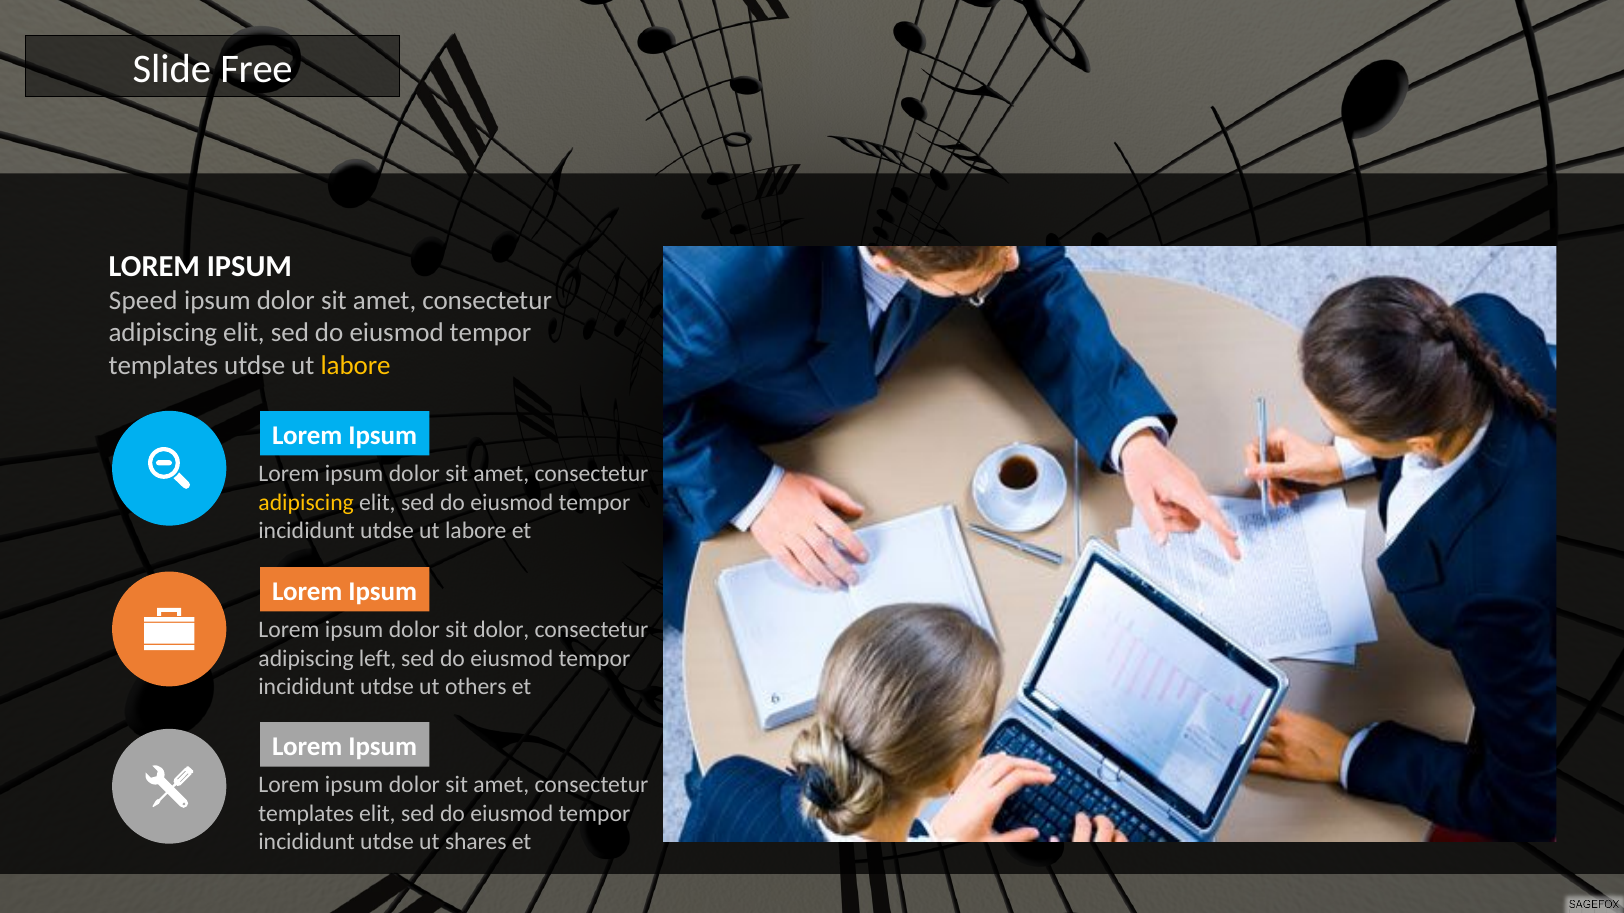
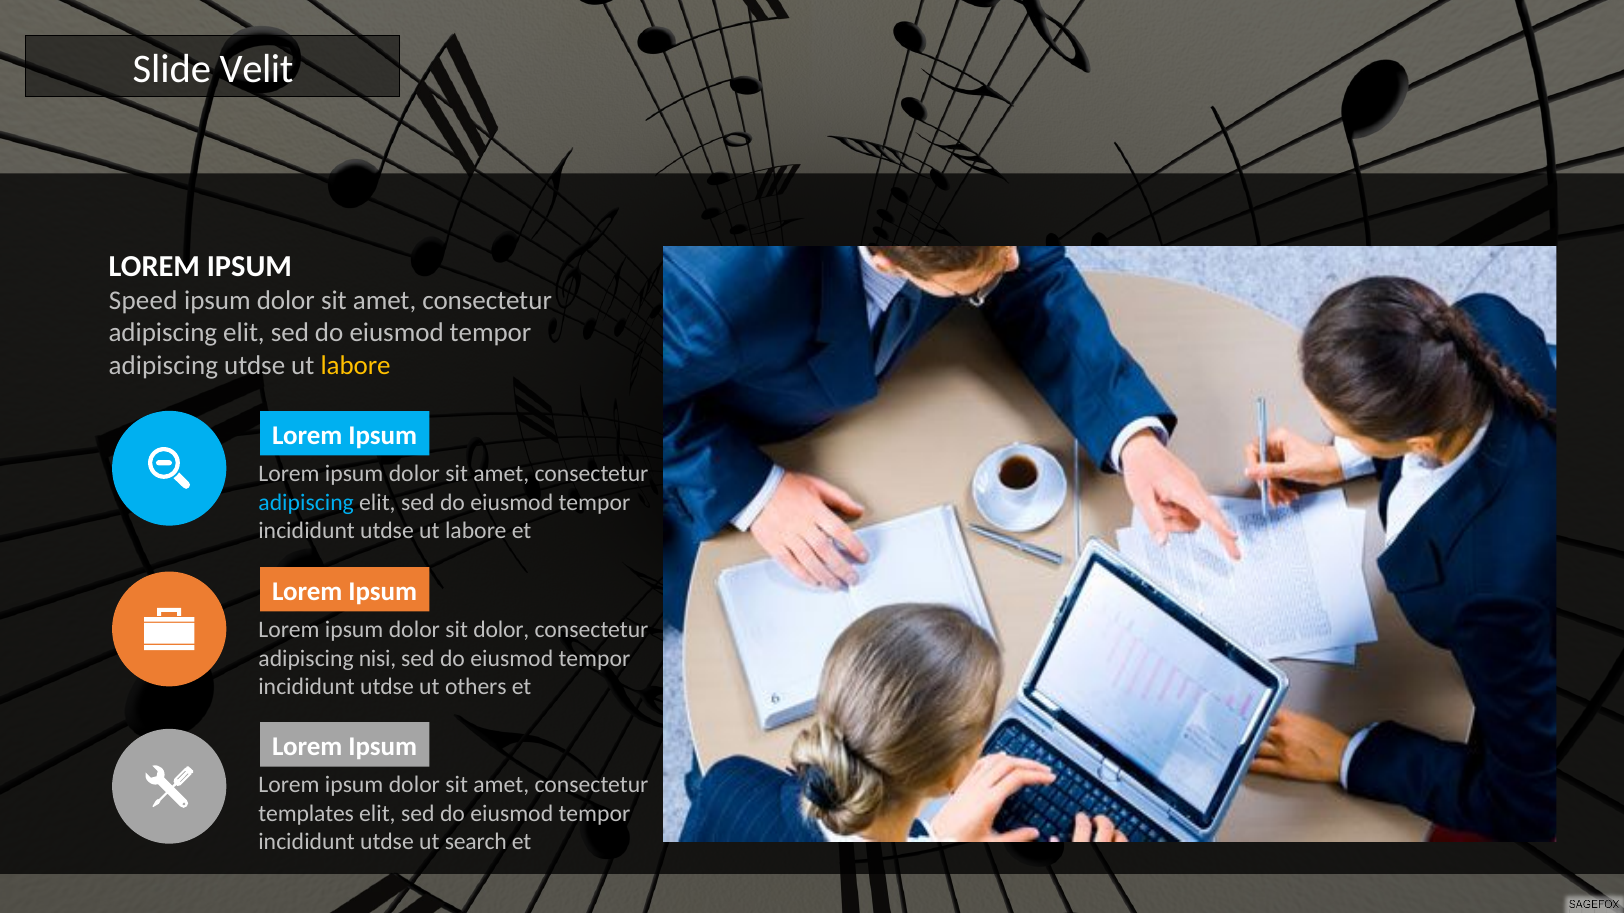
Free: Free -> Velit
templates at (163, 365): templates -> adipiscing
adipiscing at (306, 503) colour: yellow -> light blue
left: left -> nisi
shares: shares -> search
